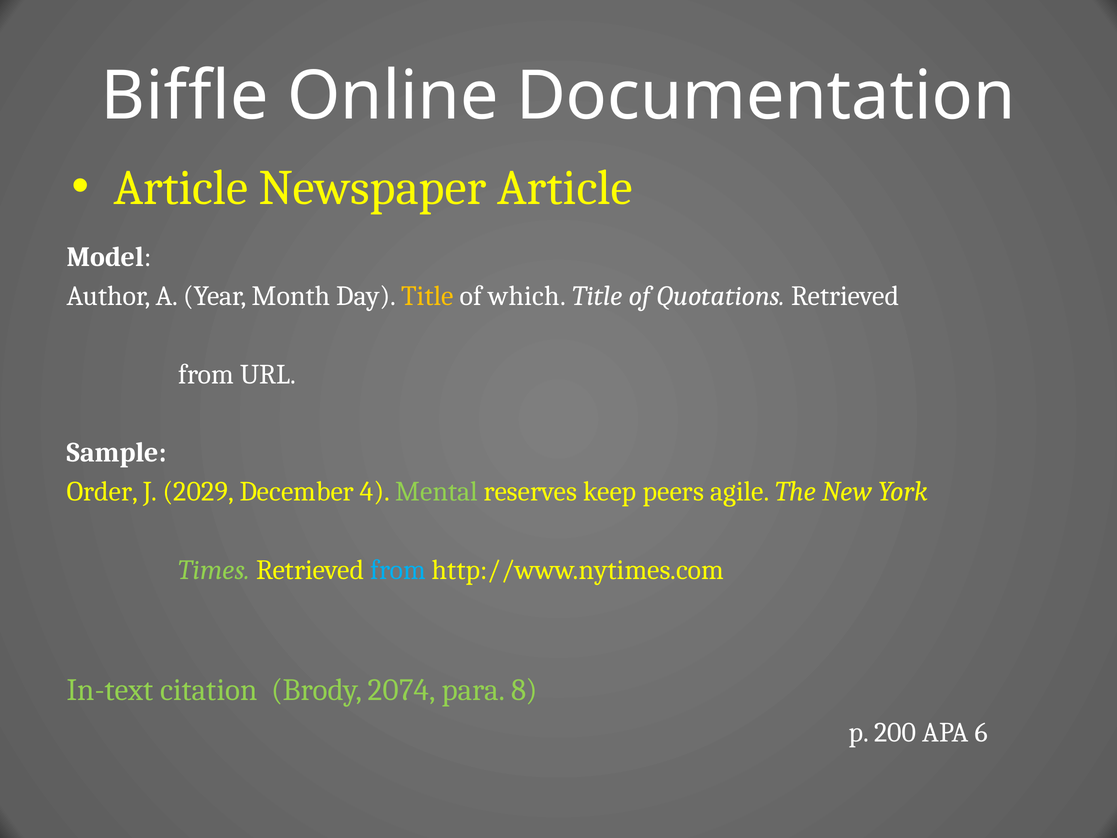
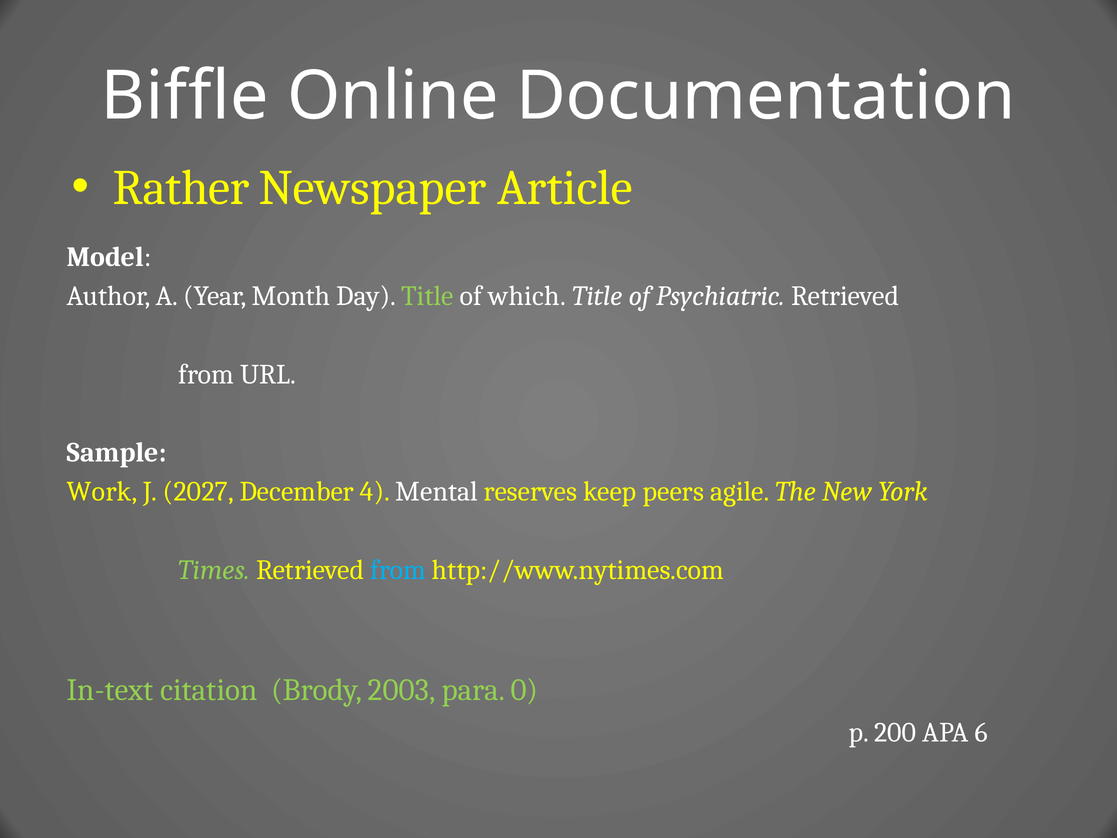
Article at (181, 188): Article -> Rather
Title at (427, 296) colour: yellow -> light green
Quotations: Quotations -> Psychiatric
Order: Order -> Work
2029: 2029 -> 2027
Mental colour: light green -> white
2074: 2074 -> 2003
8: 8 -> 0
